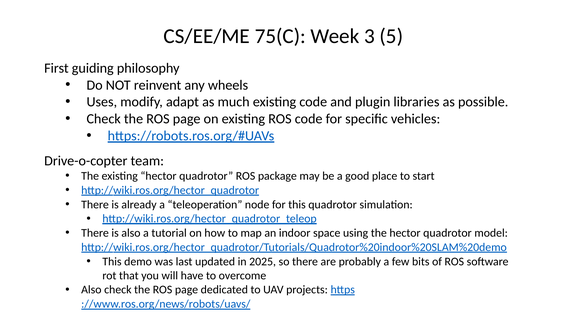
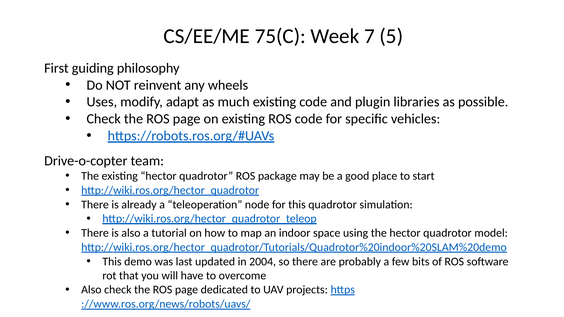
3: 3 -> 7
2025: 2025 -> 2004
